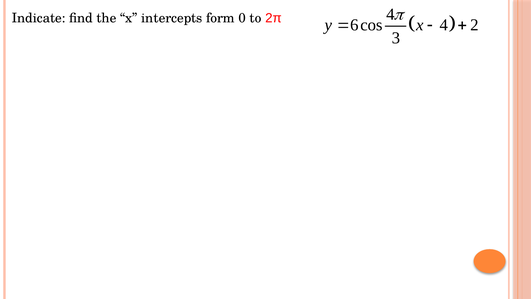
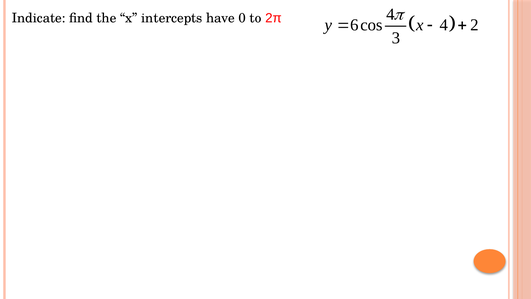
form: form -> have
